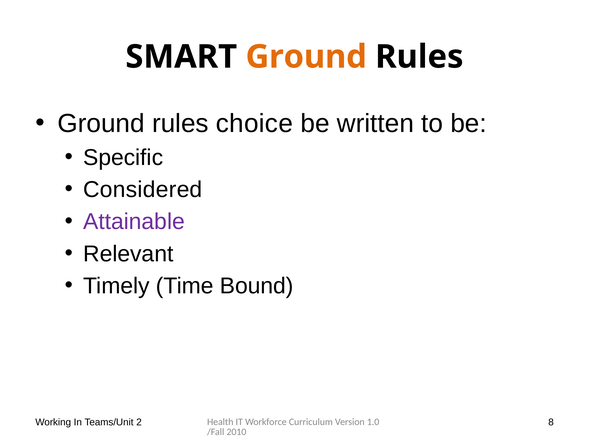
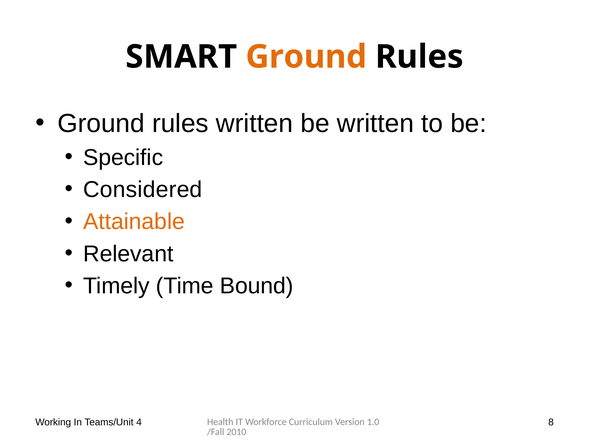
rules choice: choice -> written
Attainable colour: purple -> orange
2: 2 -> 4
